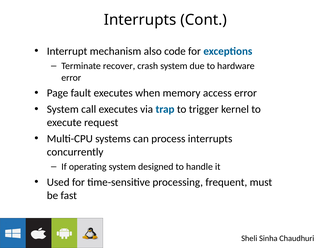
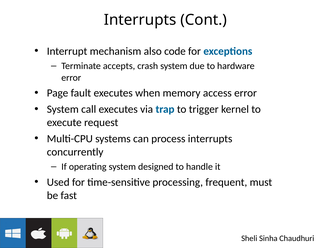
recover: recover -> accepts
